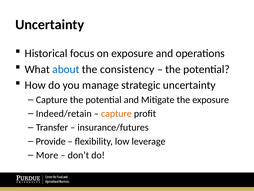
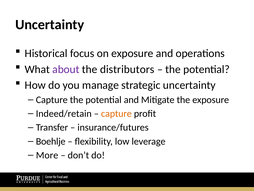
about colour: blue -> purple
consistency: consistency -> distributors
Provide: Provide -> Boehlje
